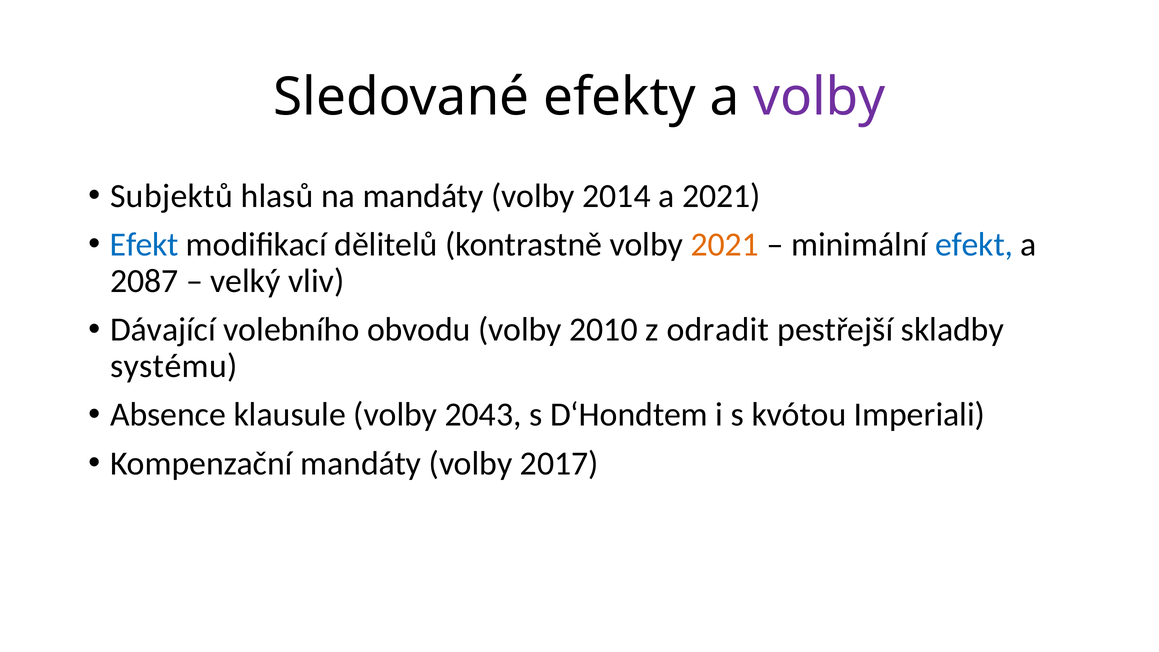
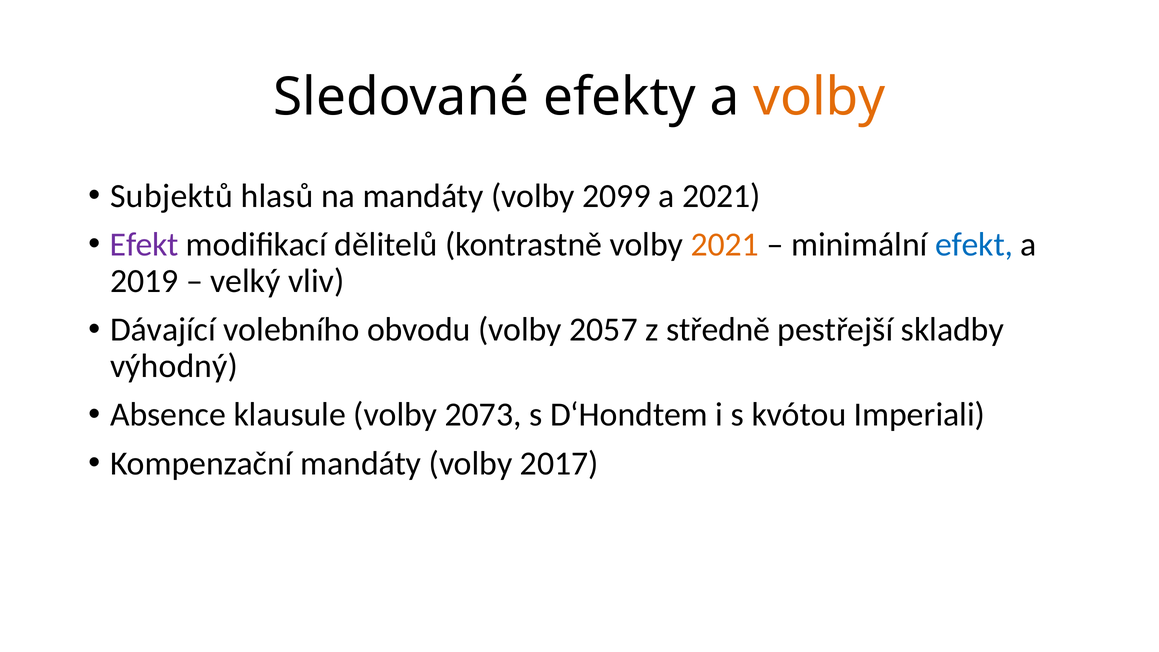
volby at (819, 97) colour: purple -> orange
2014: 2014 -> 2099
Efekt at (144, 245) colour: blue -> purple
2087: 2087 -> 2019
2010: 2010 -> 2057
odradit: odradit -> středně
systému: systému -> výhodný
2043: 2043 -> 2073
